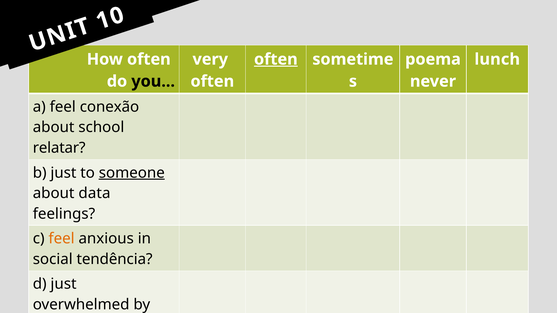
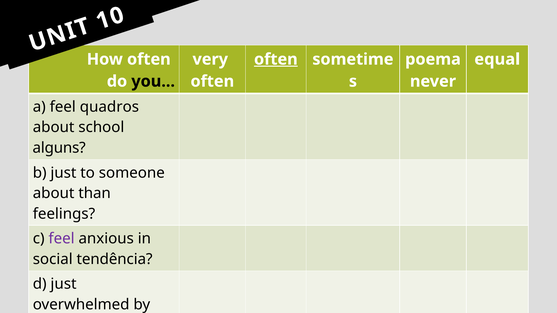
lunch: lunch -> equal
conexão: conexão -> quadros
relatar: relatar -> alguns
someone underline: present -> none
data: data -> than
feel at (62, 239) colour: orange -> purple
